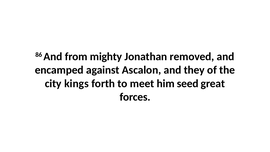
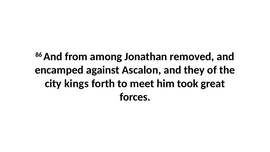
mighty: mighty -> among
seed: seed -> took
